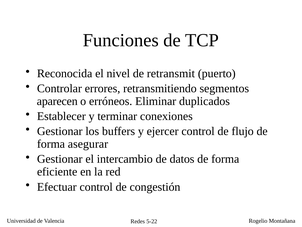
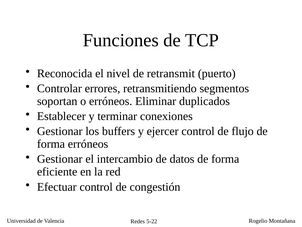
aparecen: aparecen -> soportan
forma asegurar: asegurar -> erróneos
